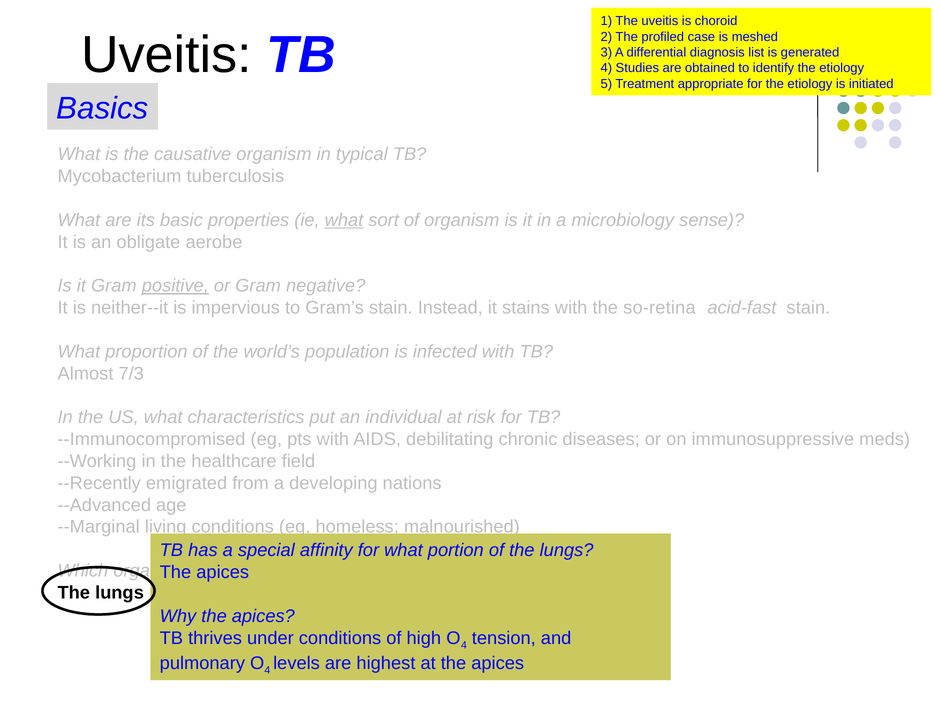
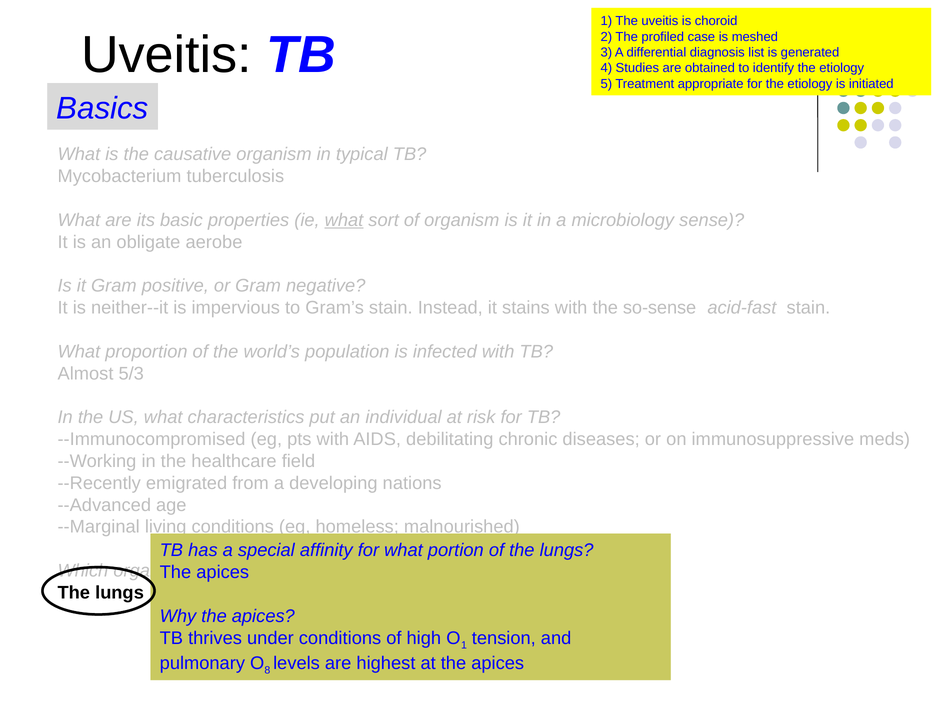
positive underline: present -> none
so-retina: so-retina -> so-sense
7/3: 7/3 -> 5/3
4 at (464, 645): 4 -> 1
4 at (267, 670): 4 -> 8
